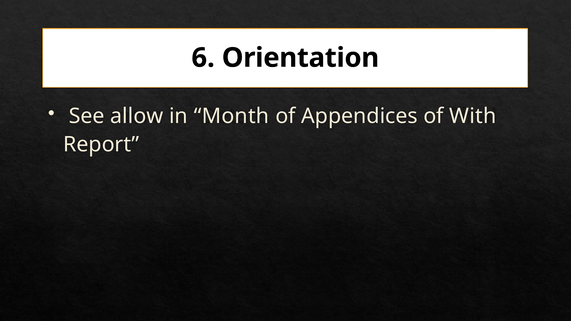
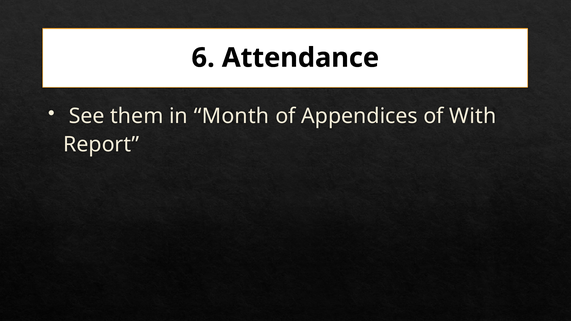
Orientation: Orientation -> Attendance
allow: allow -> them
